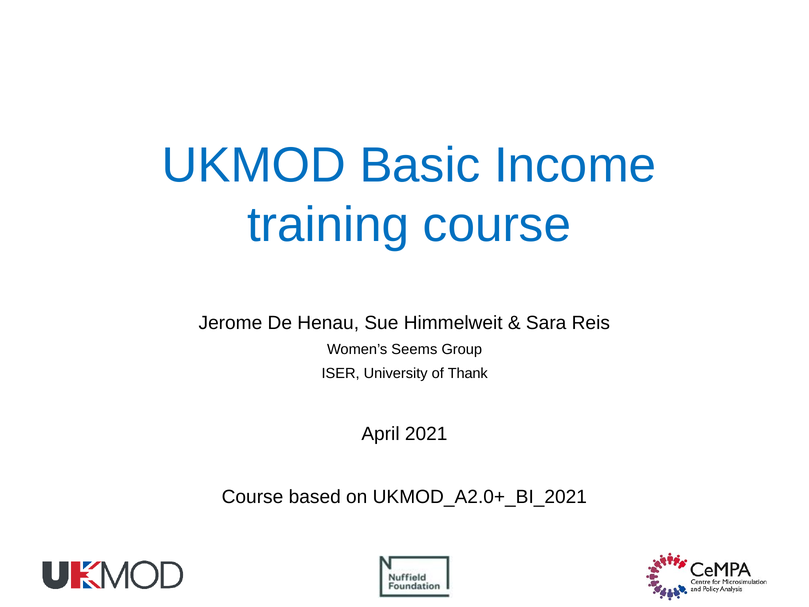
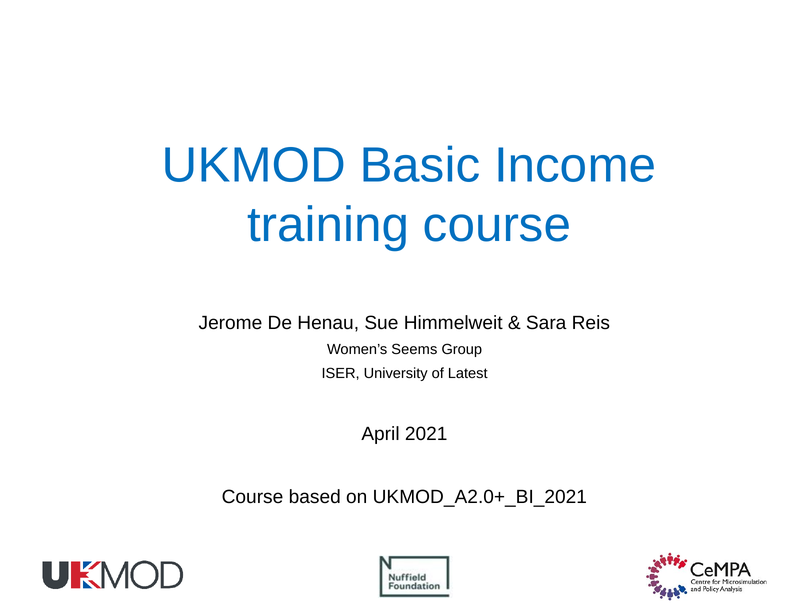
Thank: Thank -> Latest
